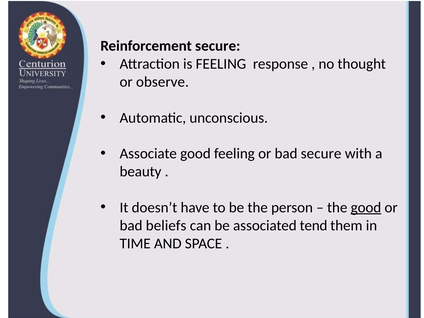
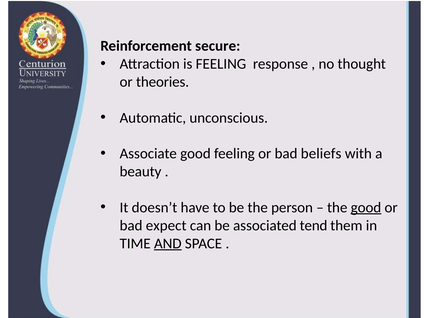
observe: observe -> theories
bad secure: secure -> beliefs
beliefs: beliefs -> expect
AND underline: none -> present
